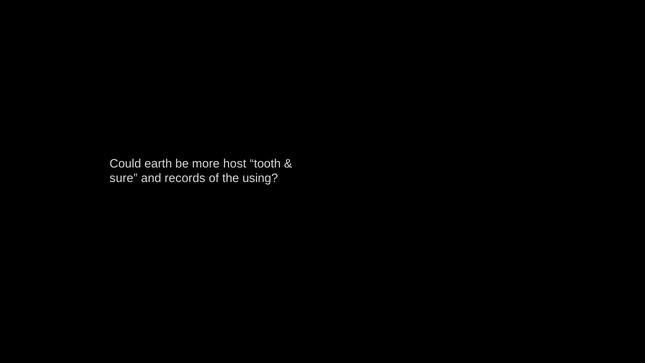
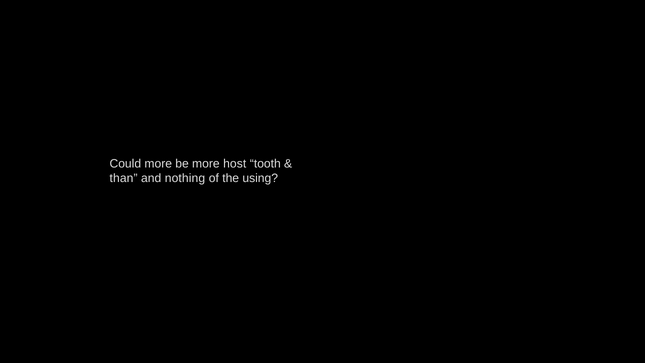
Could earth: earth -> more
sure: sure -> than
records: records -> nothing
